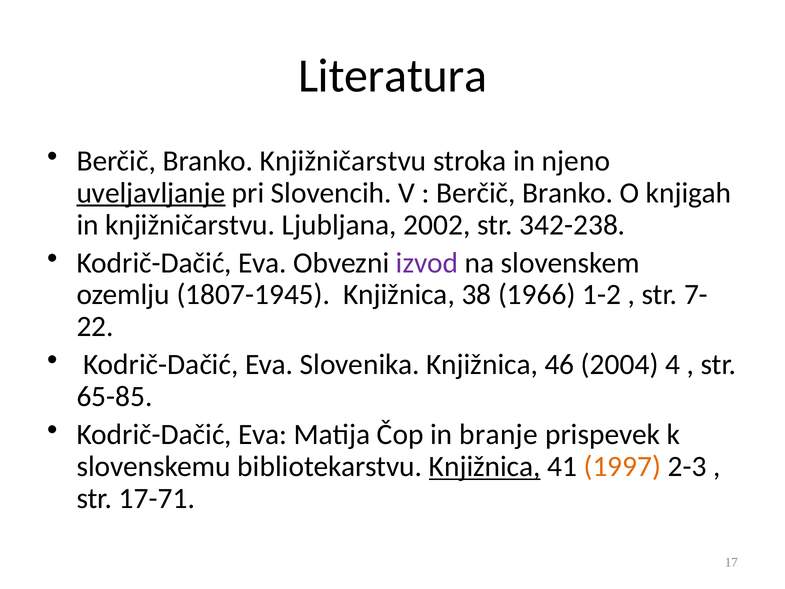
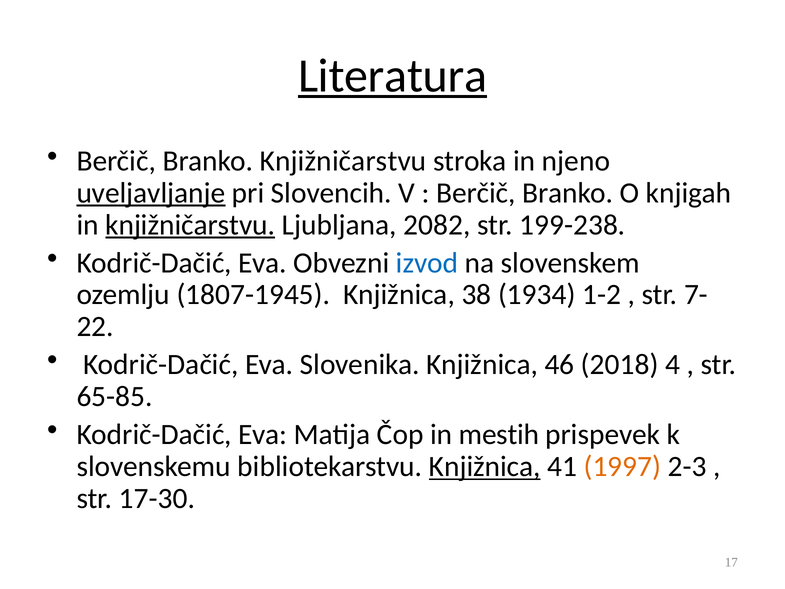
Literatura underline: none -> present
knjižničarstvu at (190, 225) underline: none -> present
2002: 2002 -> 2082
342-238: 342-238 -> 199-238
izvod colour: purple -> blue
1966: 1966 -> 1934
2004: 2004 -> 2018
branje: branje -> mestih
17-71: 17-71 -> 17-30
